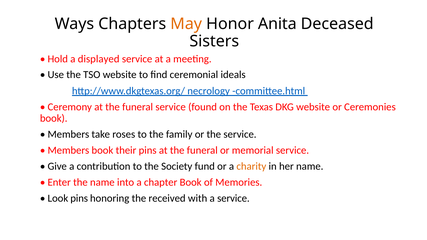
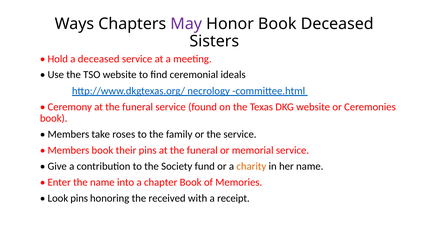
May colour: orange -> purple
Honor Anita: Anita -> Book
a displayed: displayed -> deceased
a service: service -> receipt
